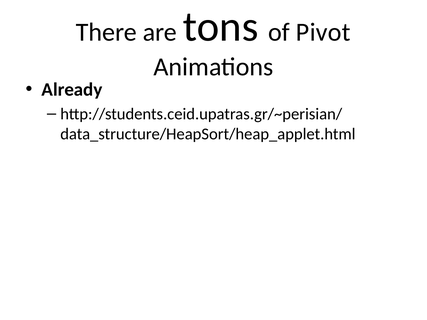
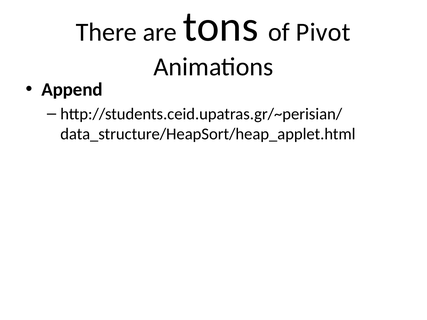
Already: Already -> Append
